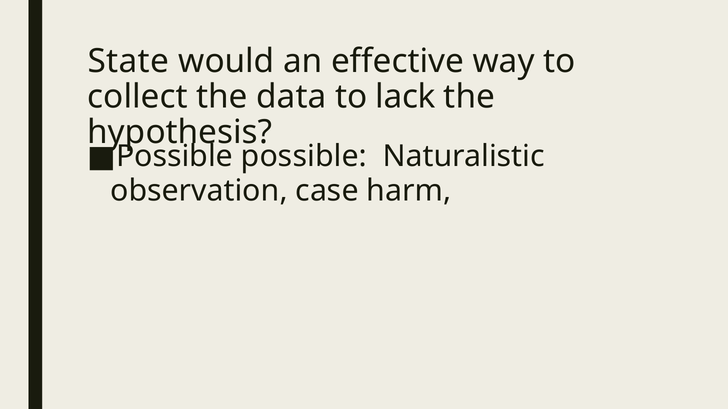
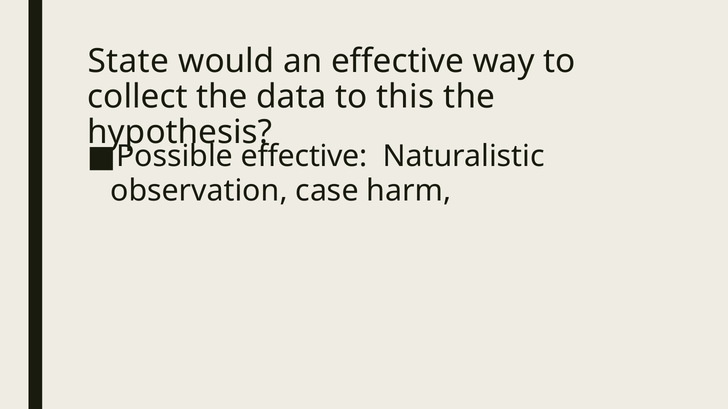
lack: lack -> this
Possible possible: possible -> effective
